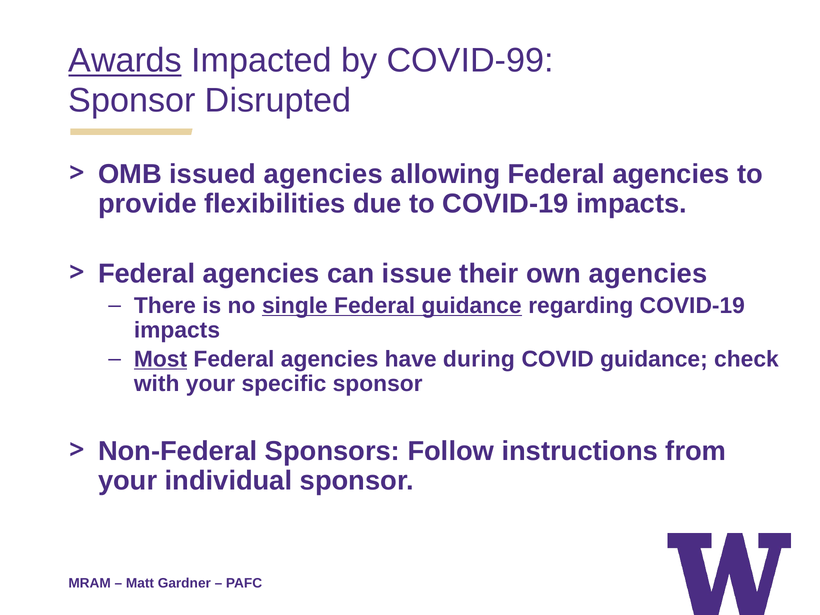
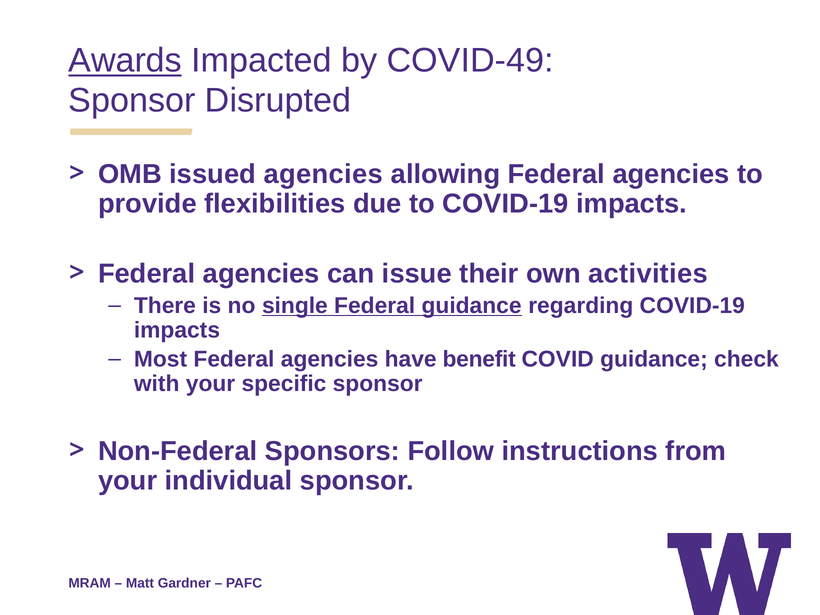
COVID-99: COVID-99 -> COVID-49
own agencies: agencies -> activities
Most underline: present -> none
during: during -> benefit
